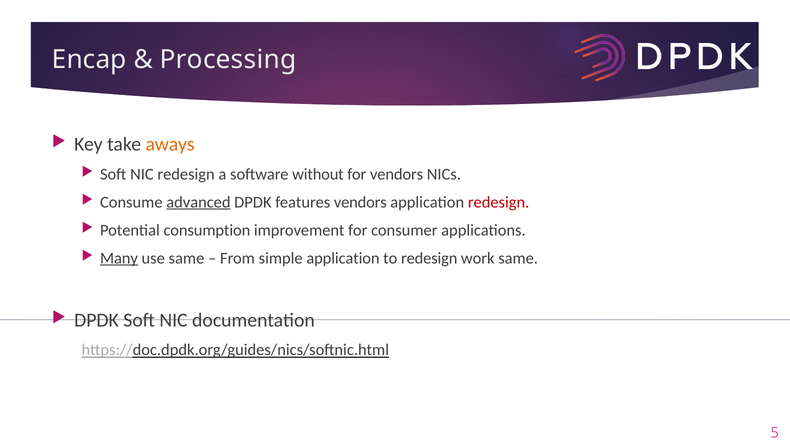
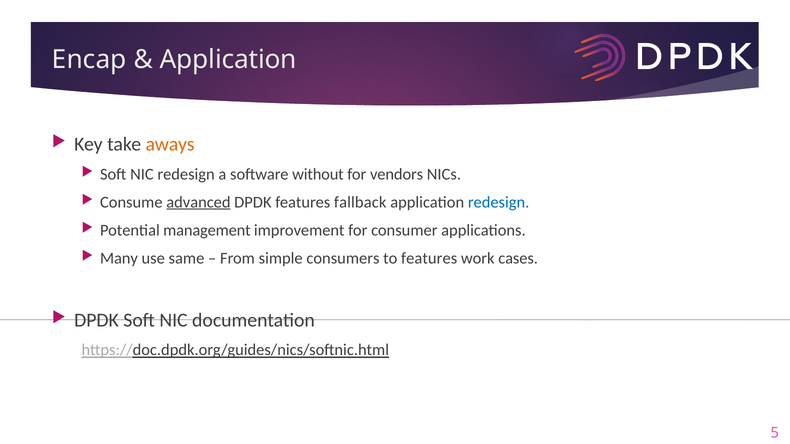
Processing at (228, 60): Processing -> Application
features vendors: vendors -> fallback
redesign at (499, 202) colour: red -> blue
consumption: consumption -> management
Many underline: present -> none
simple application: application -> consumers
to redesign: redesign -> features
work same: same -> cases
